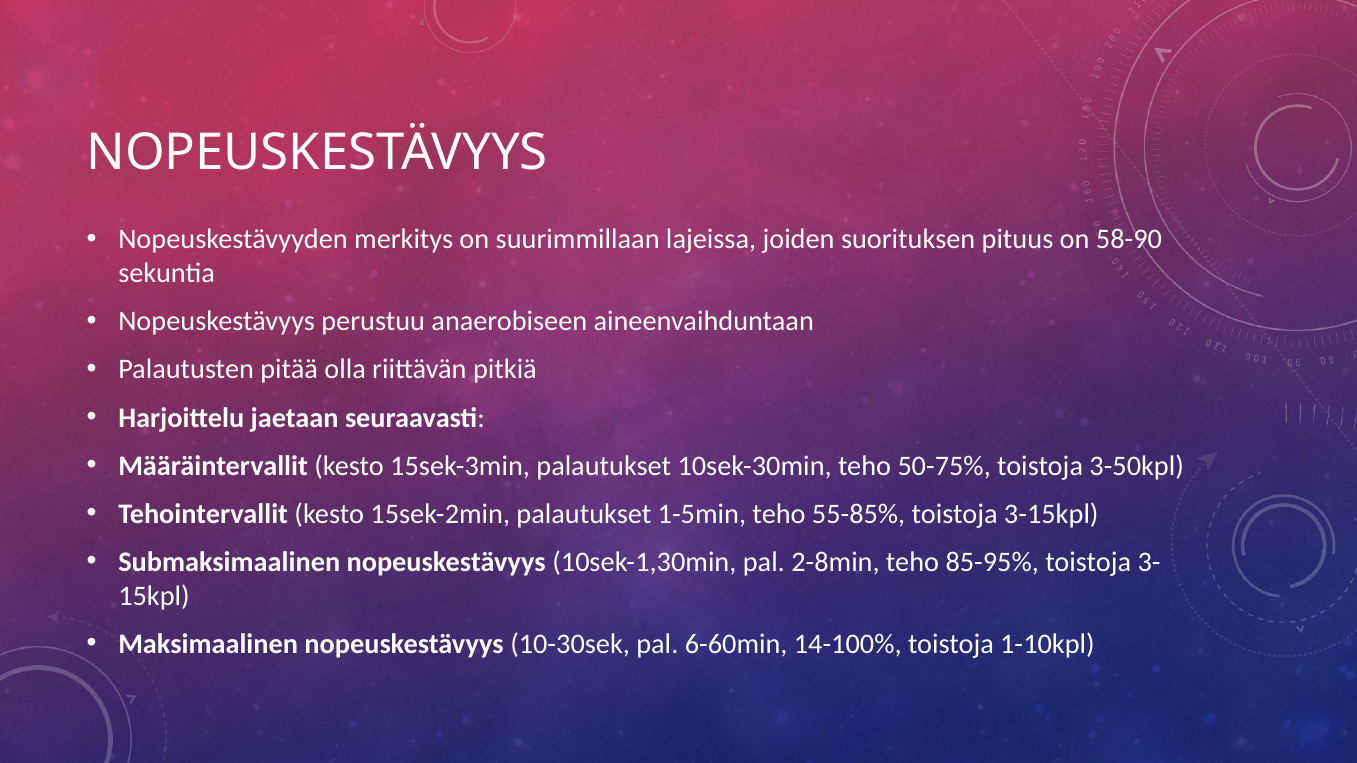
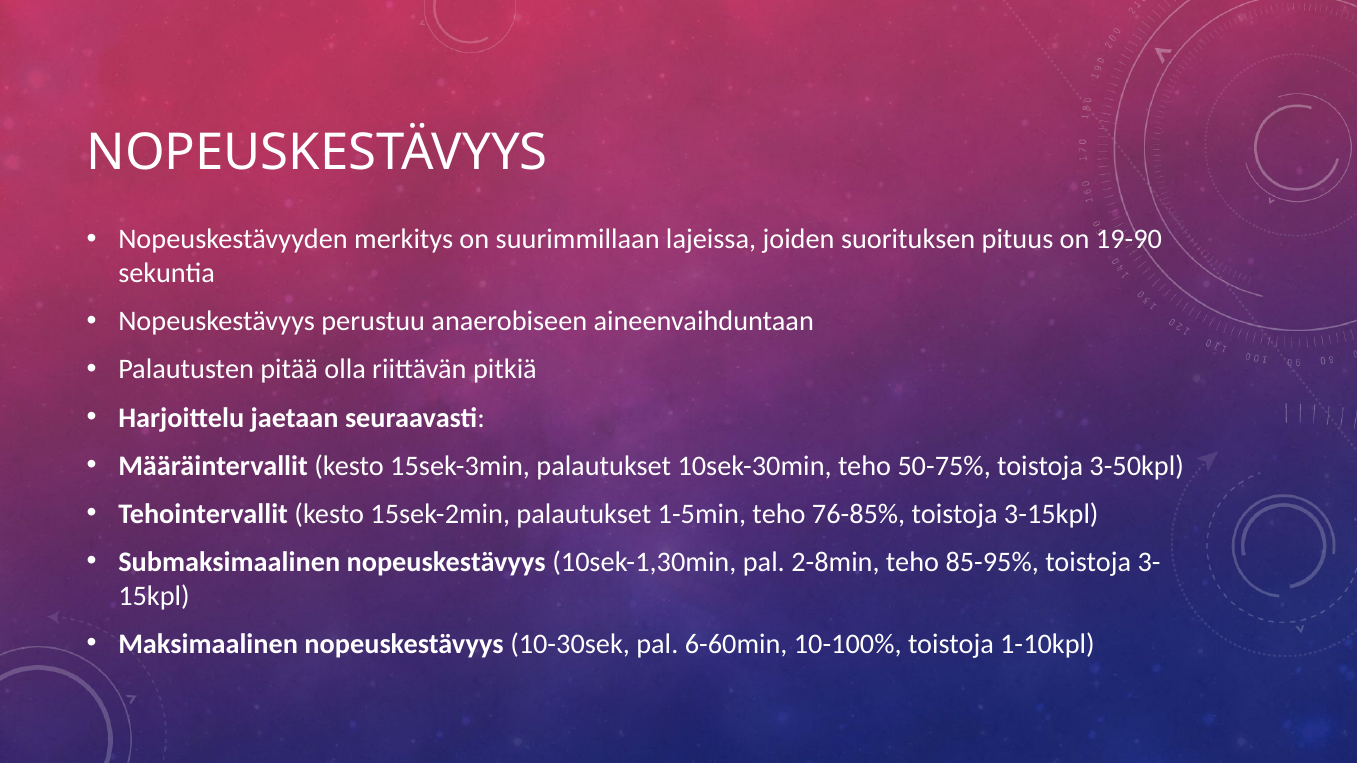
58-90: 58-90 -> 19-90
55-85%: 55-85% -> 76-85%
14-100%: 14-100% -> 10-100%
